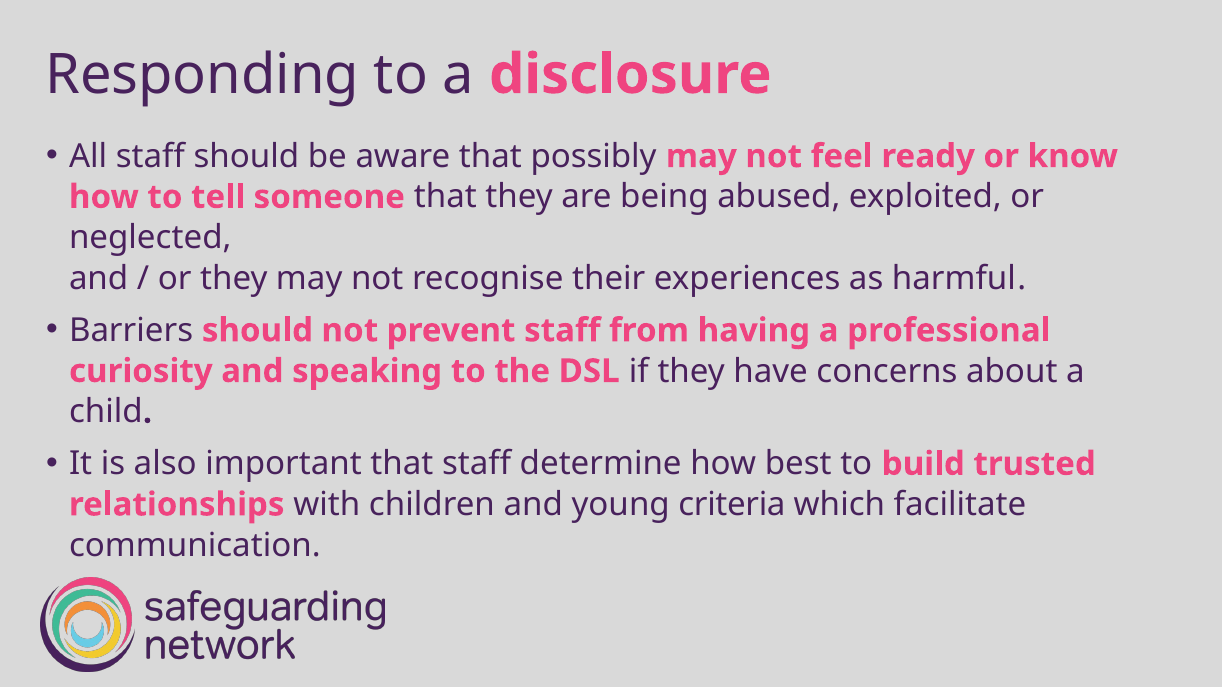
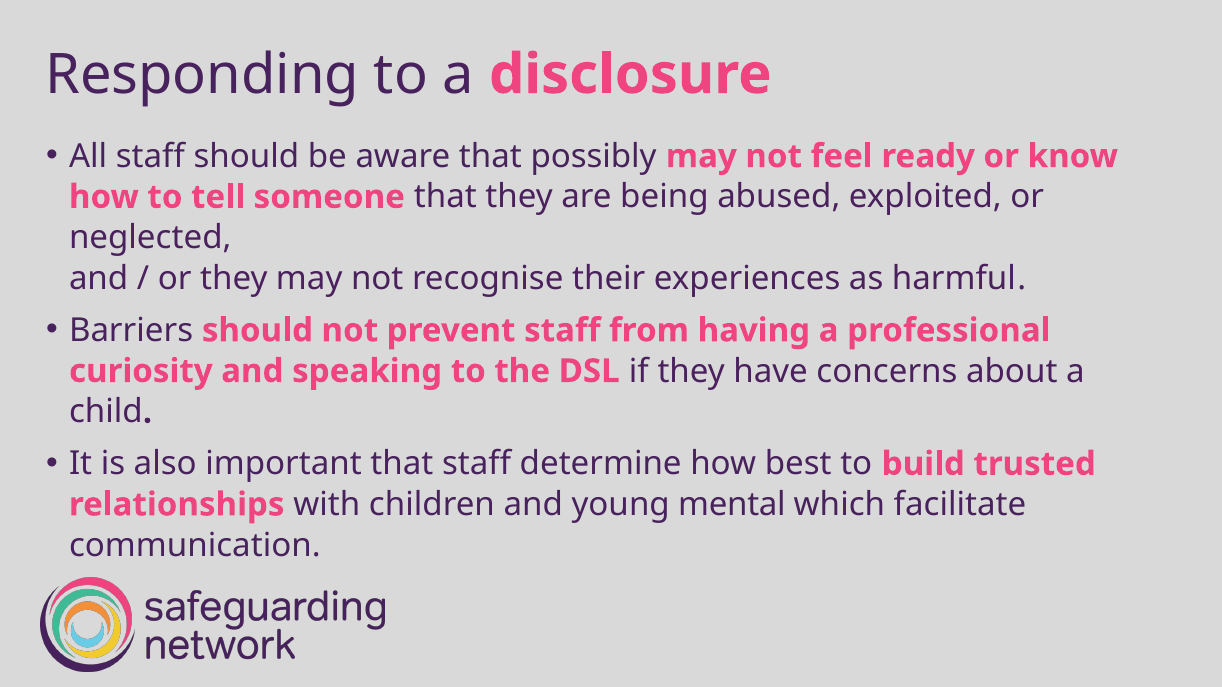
criteria: criteria -> mental
